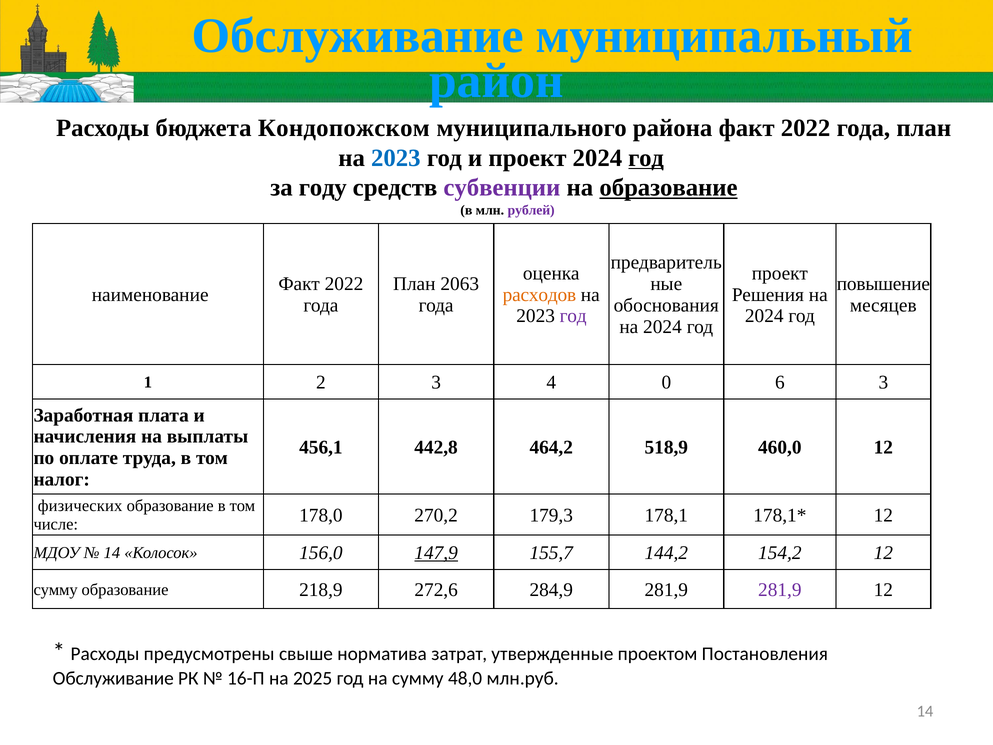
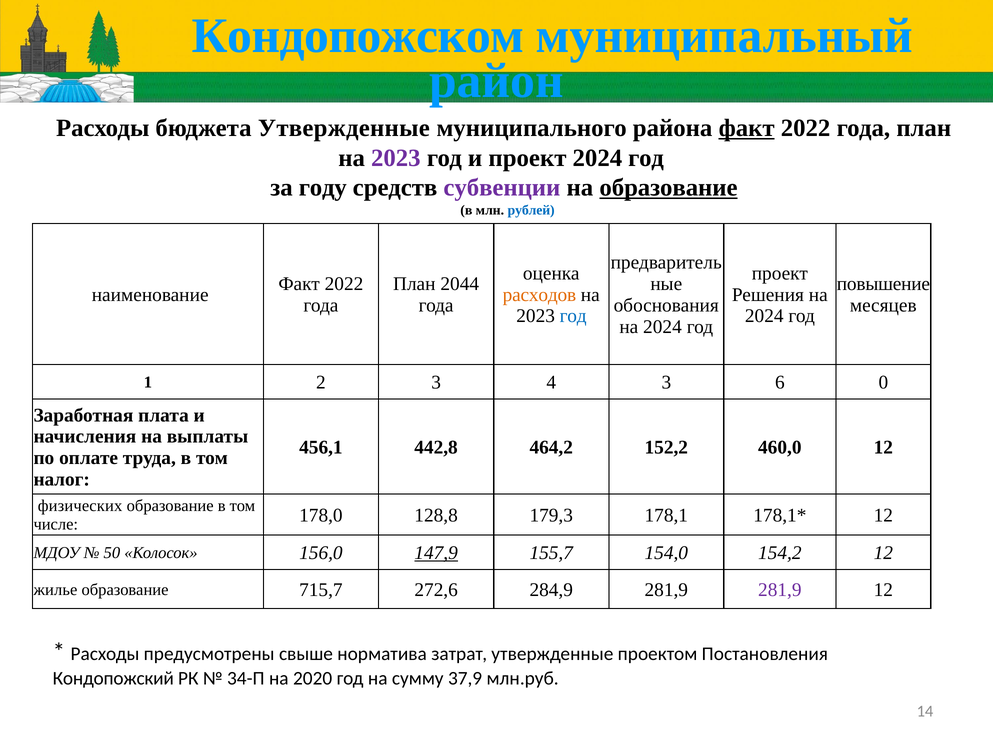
Обслуживание at (358, 36): Обслуживание -> Кондопожском
бюджета Кондопожском: Кондопожском -> Утвержденные
факт at (747, 128) underline: none -> present
2023 at (396, 158) colour: blue -> purple
год at (646, 158) underline: present -> none
рублей colour: purple -> blue
2063: 2063 -> 2044
год at (573, 316) colour: purple -> blue
4 0: 0 -> 3
6 3: 3 -> 0
518,9: 518,9 -> 152,2
270,2: 270,2 -> 128,8
14 at (112, 553): 14 -> 50
144,2: 144,2 -> 154,0
сумму at (56, 589): сумму -> жилье
218,9: 218,9 -> 715,7
Обслуживание at (113, 678): Обслуживание -> Кондопожский
16-П: 16-П -> 34-П
2025: 2025 -> 2020
48,0: 48,0 -> 37,9
